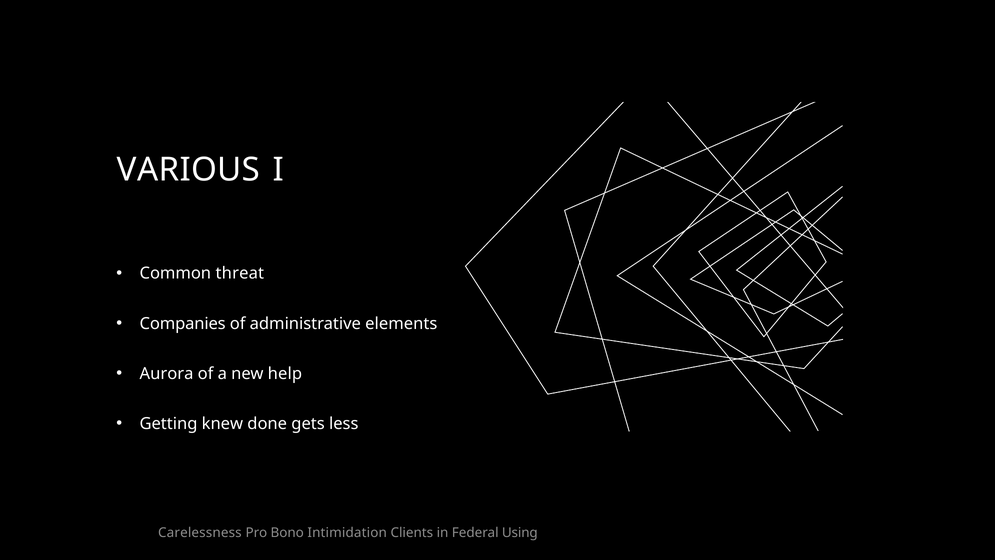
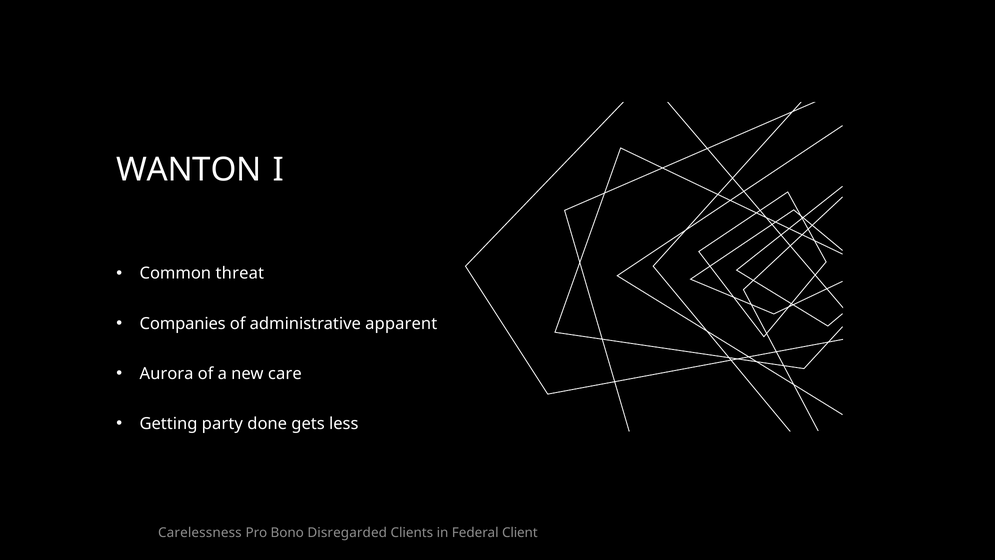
VARIOUS: VARIOUS -> WANTON
elements: elements -> apparent
help: help -> care
knew: knew -> party
Intimidation: Intimidation -> Disregarded
Using: Using -> Client
